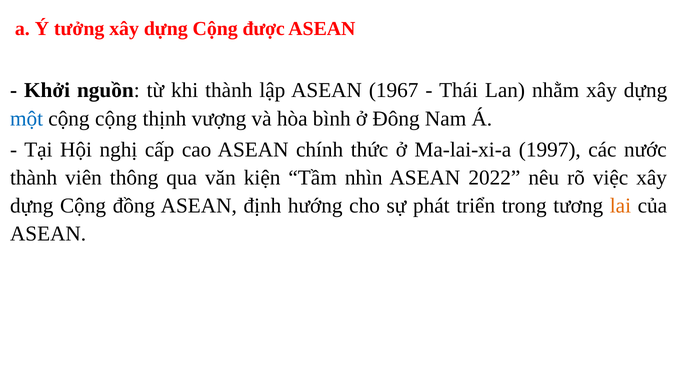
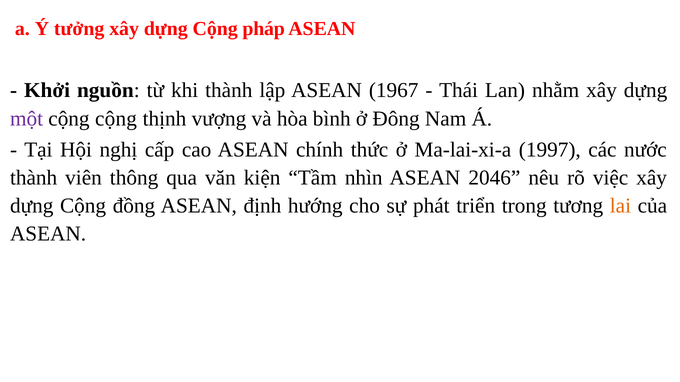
được: được -> pháp
một colour: blue -> purple
2022: 2022 -> 2046
